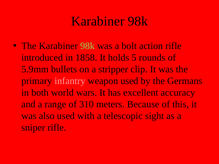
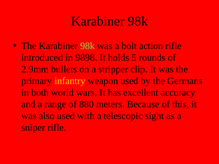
1858: 1858 -> 9898
5.9mm: 5.9mm -> 2.9mm
infantry colour: pink -> yellow
310: 310 -> 880
